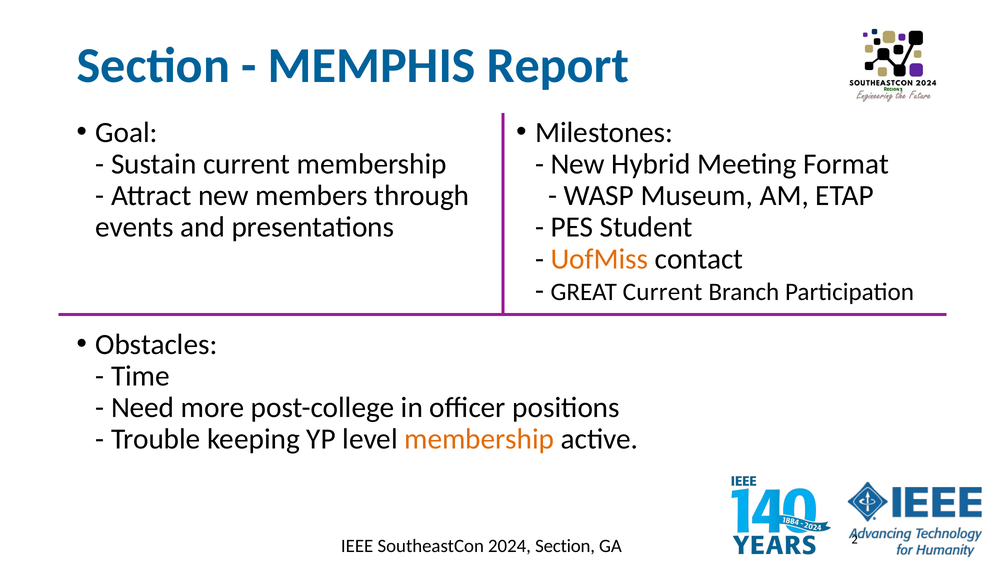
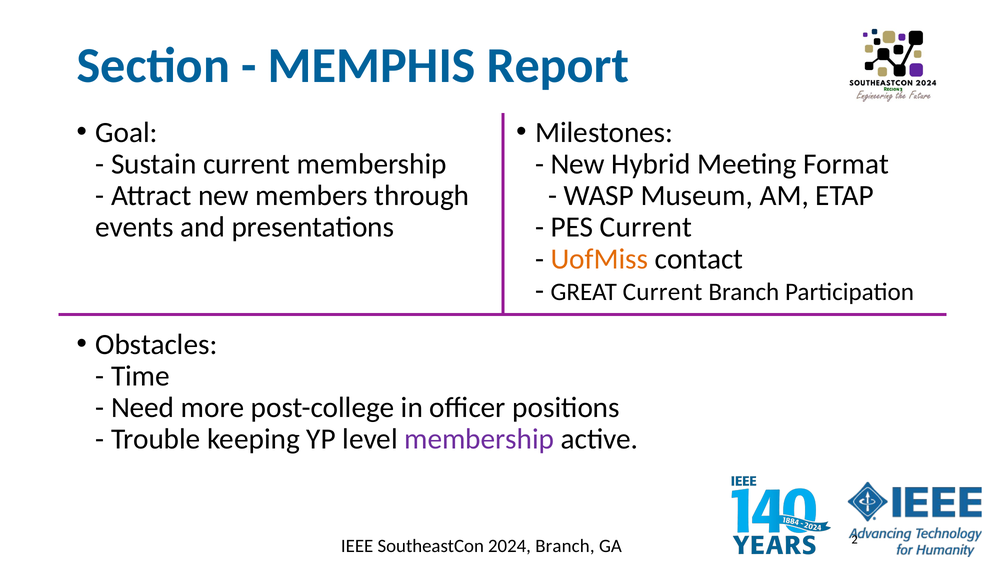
PES Student: Student -> Current
membership at (479, 439) colour: orange -> purple
2024 Section: Section -> Branch
